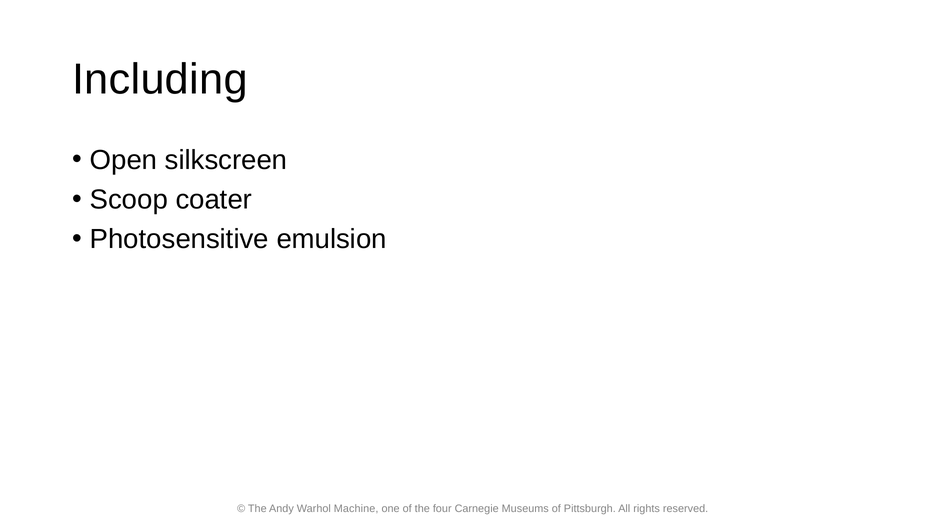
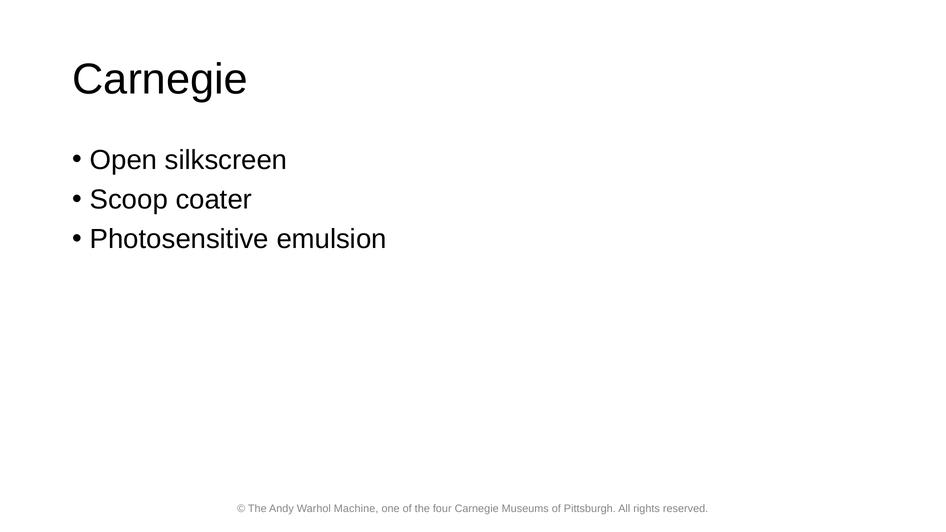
Including at (160, 79): Including -> Carnegie
